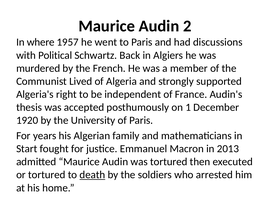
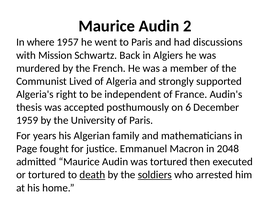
Political: Political -> Mission
1: 1 -> 6
1920: 1920 -> 1959
Start: Start -> Page
2013: 2013 -> 2048
soldiers underline: none -> present
